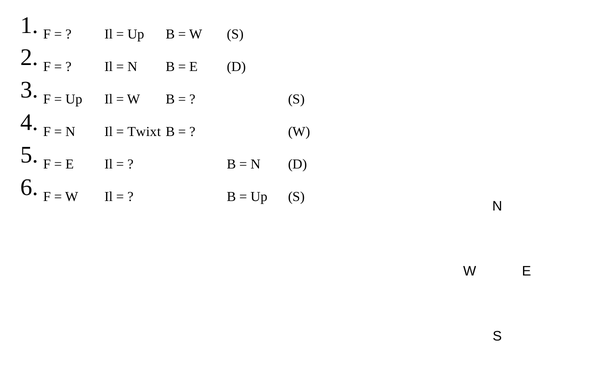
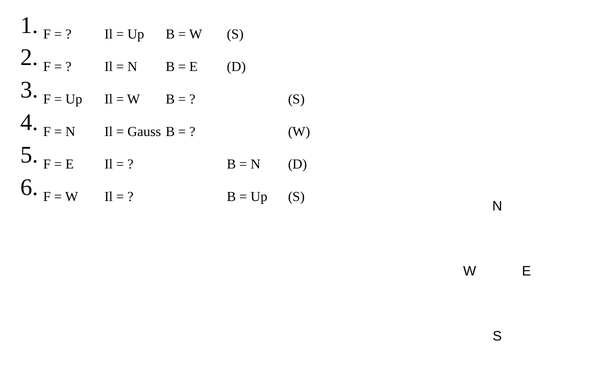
Twixt: Twixt -> Gauss
